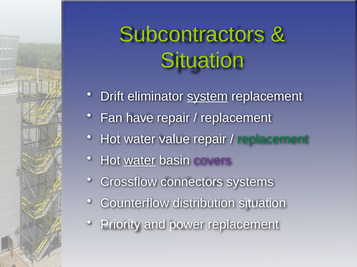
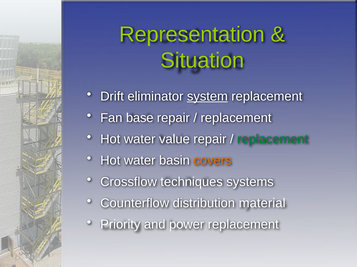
Subcontractors: Subcontractors -> Representation
have: have -> base
water at (140, 161) underline: present -> none
covers colour: purple -> orange
connectors: connectors -> techniques
distribution situation: situation -> material
